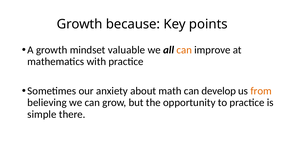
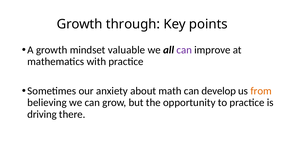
because: because -> through
can at (184, 50) colour: orange -> purple
simple: simple -> driving
